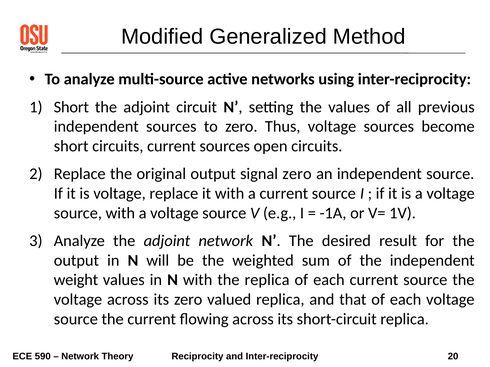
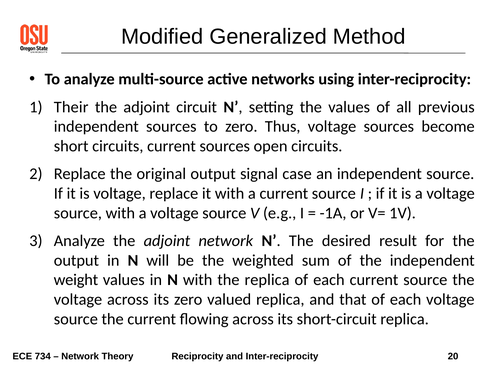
Short at (71, 107): Short -> Their
signal zero: zero -> case
590: 590 -> 734
